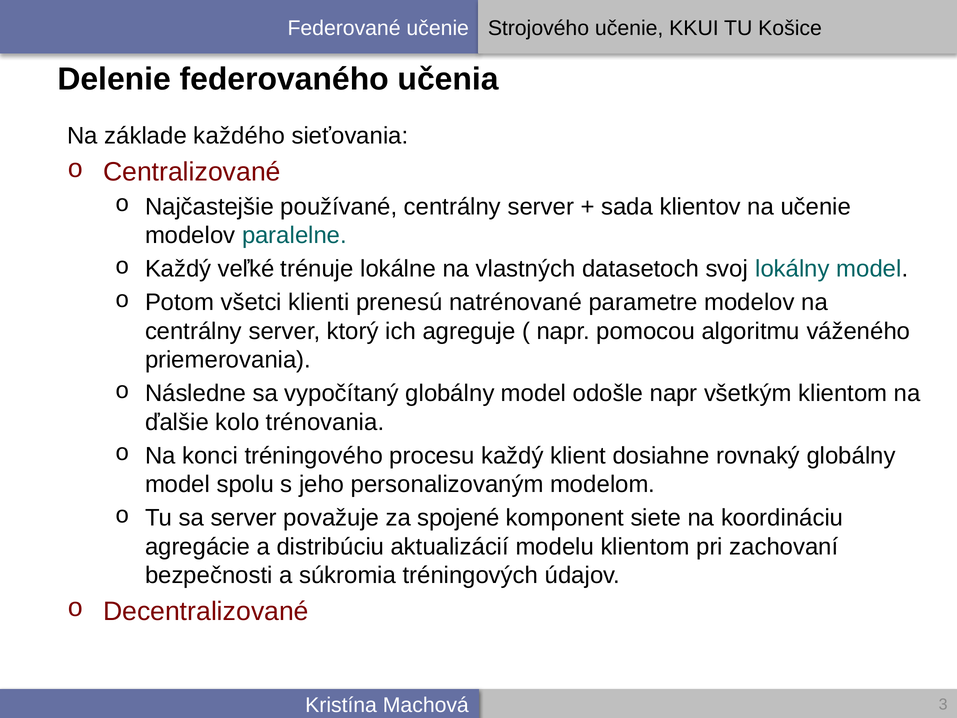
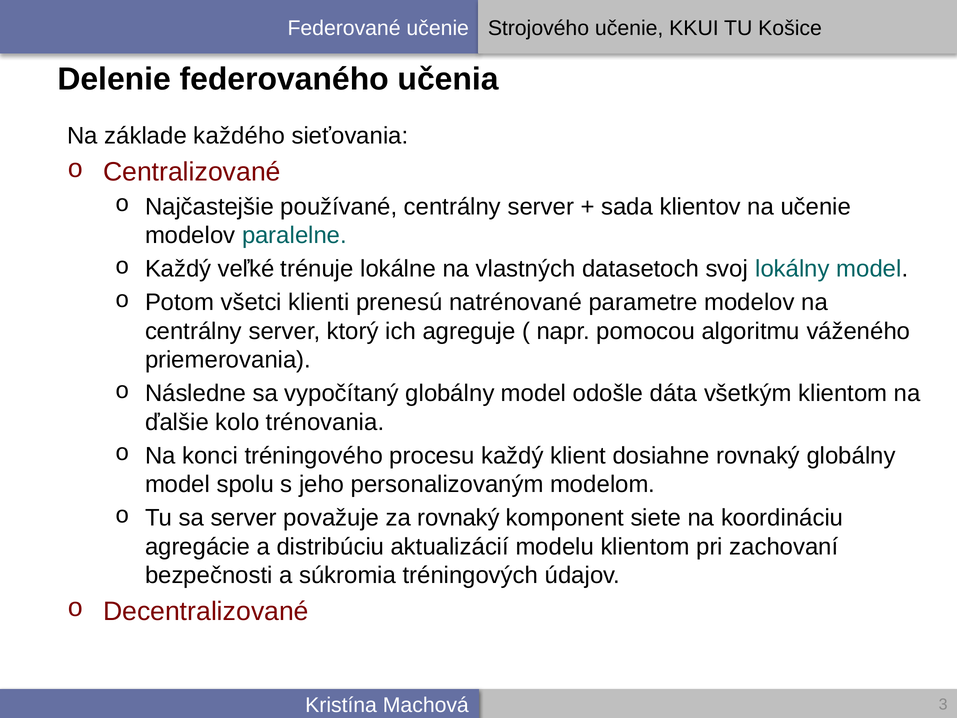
odošle napr: napr -> dáta
za spojené: spojené -> rovnaký
